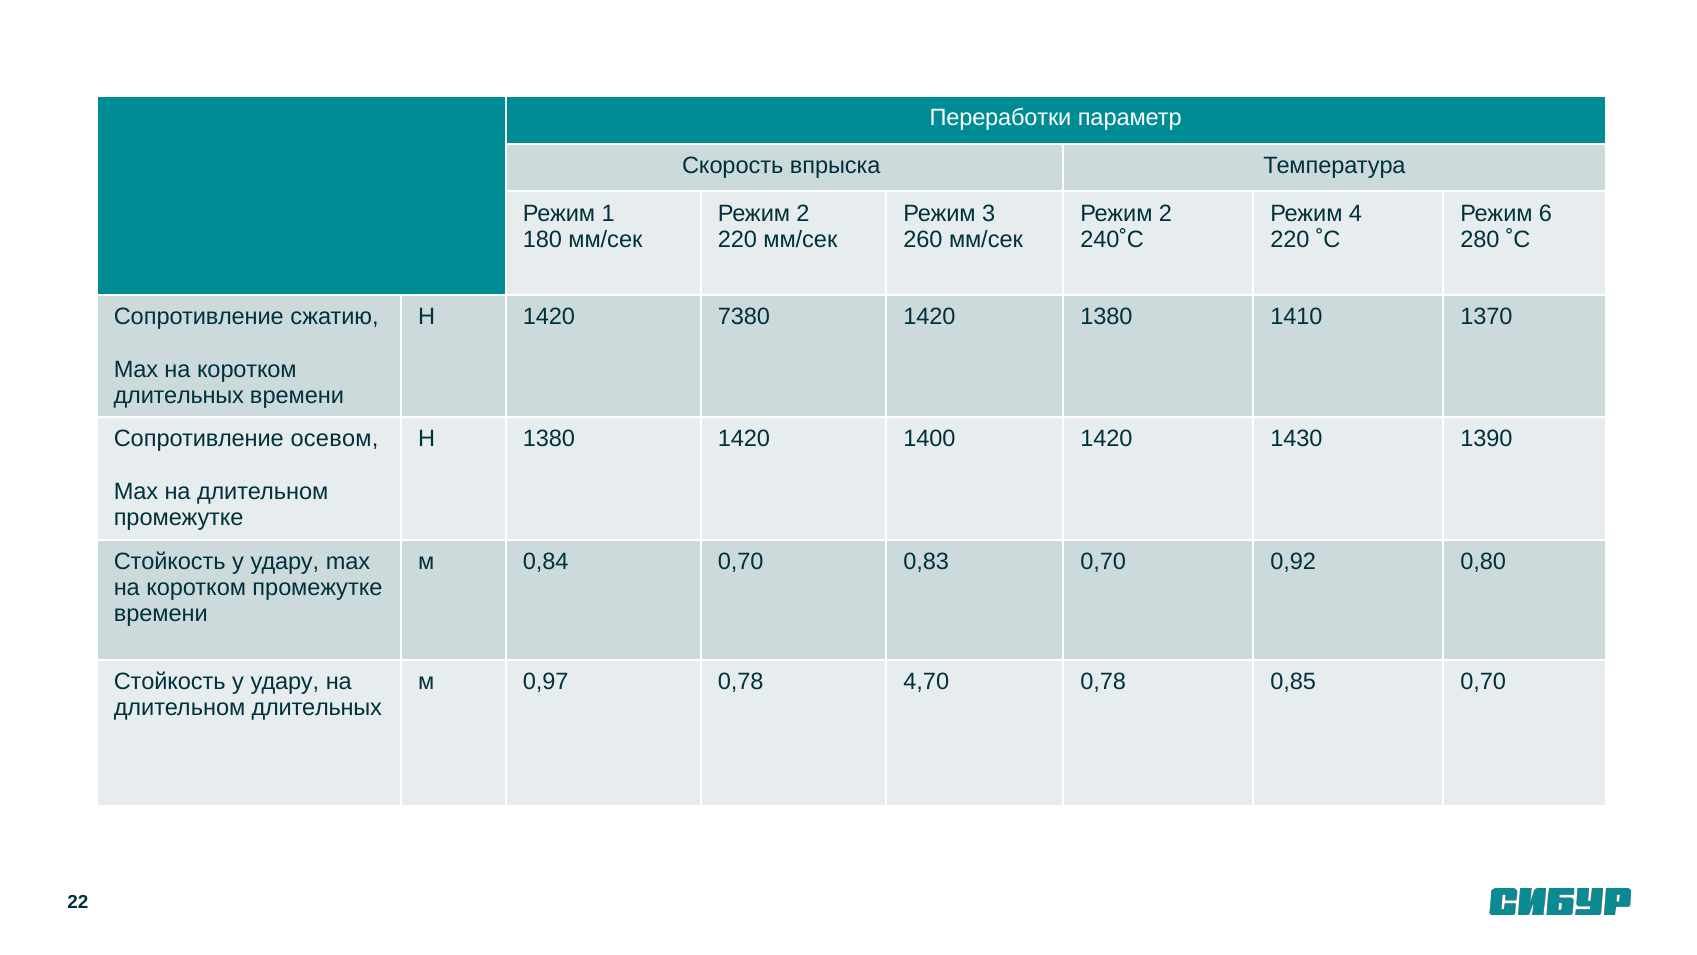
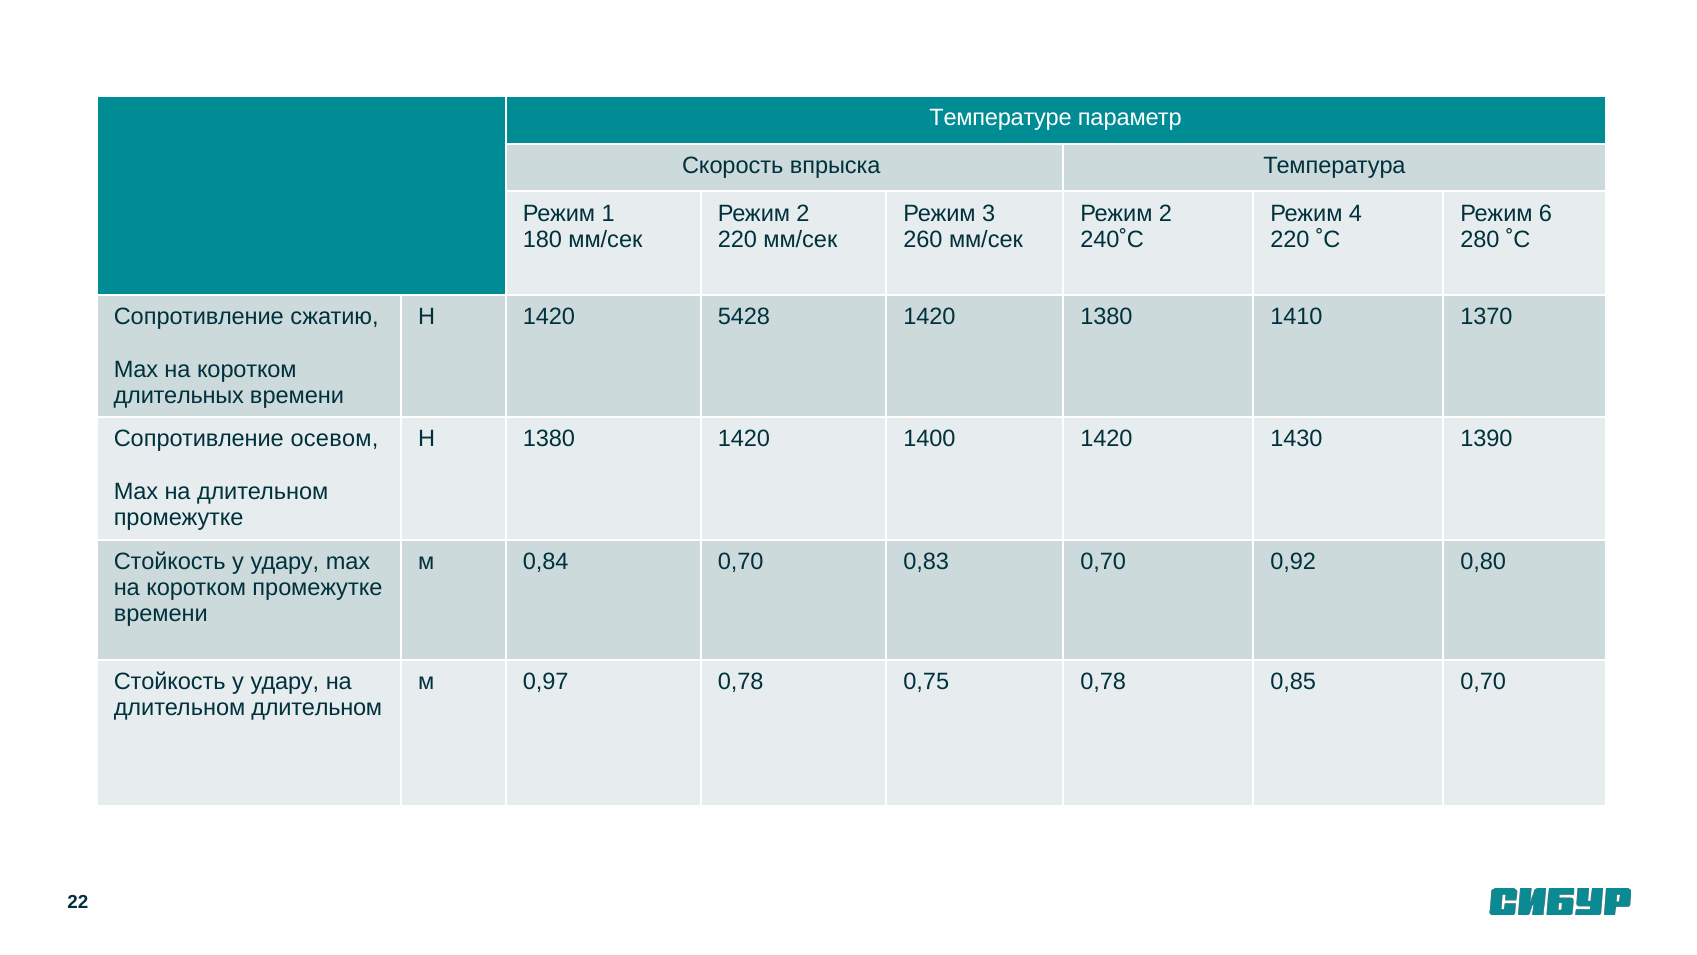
Переработки: Переработки -> Температуре
7380: 7380 -> 5428
4,70: 4,70 -> 0,75
длительном длительных: длительных -> длительном
